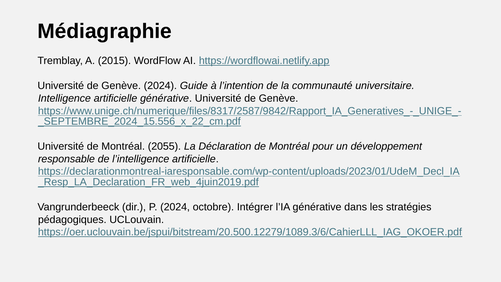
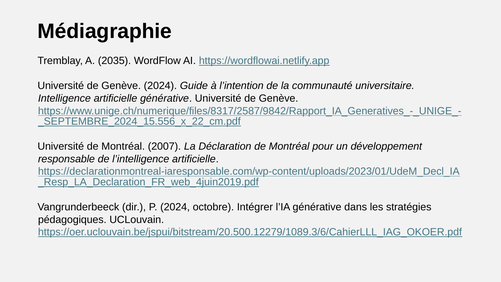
2015: 2015 -> 2035
2055: 2055 -> 2007
